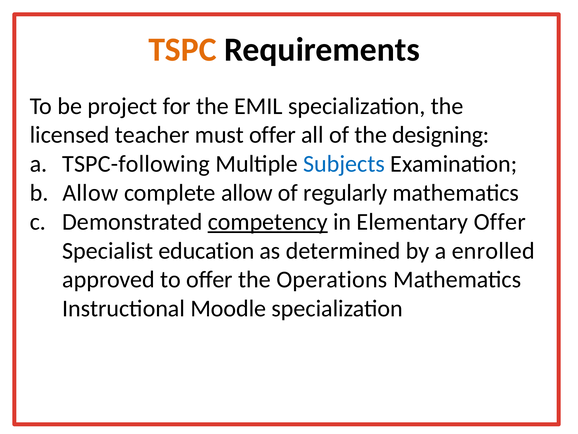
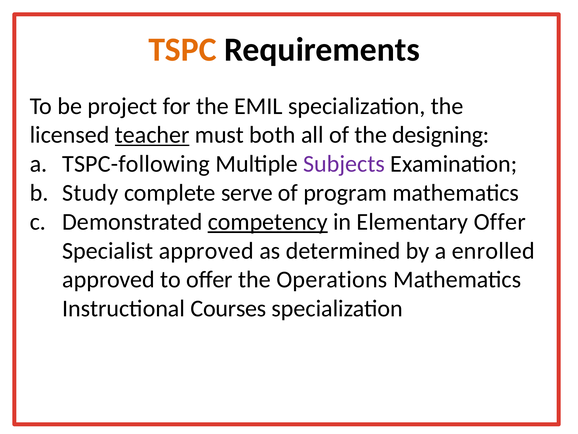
teacher underline: none -> present
must offer: offer -> both
Subjects colour: blue -> purple
Allow at (90, 193): Allow -> Study
complete allow: allow -> serve
regularly: regularly -> program
Specialist education: education -> approved
Moodle: Moodle -> Courses
